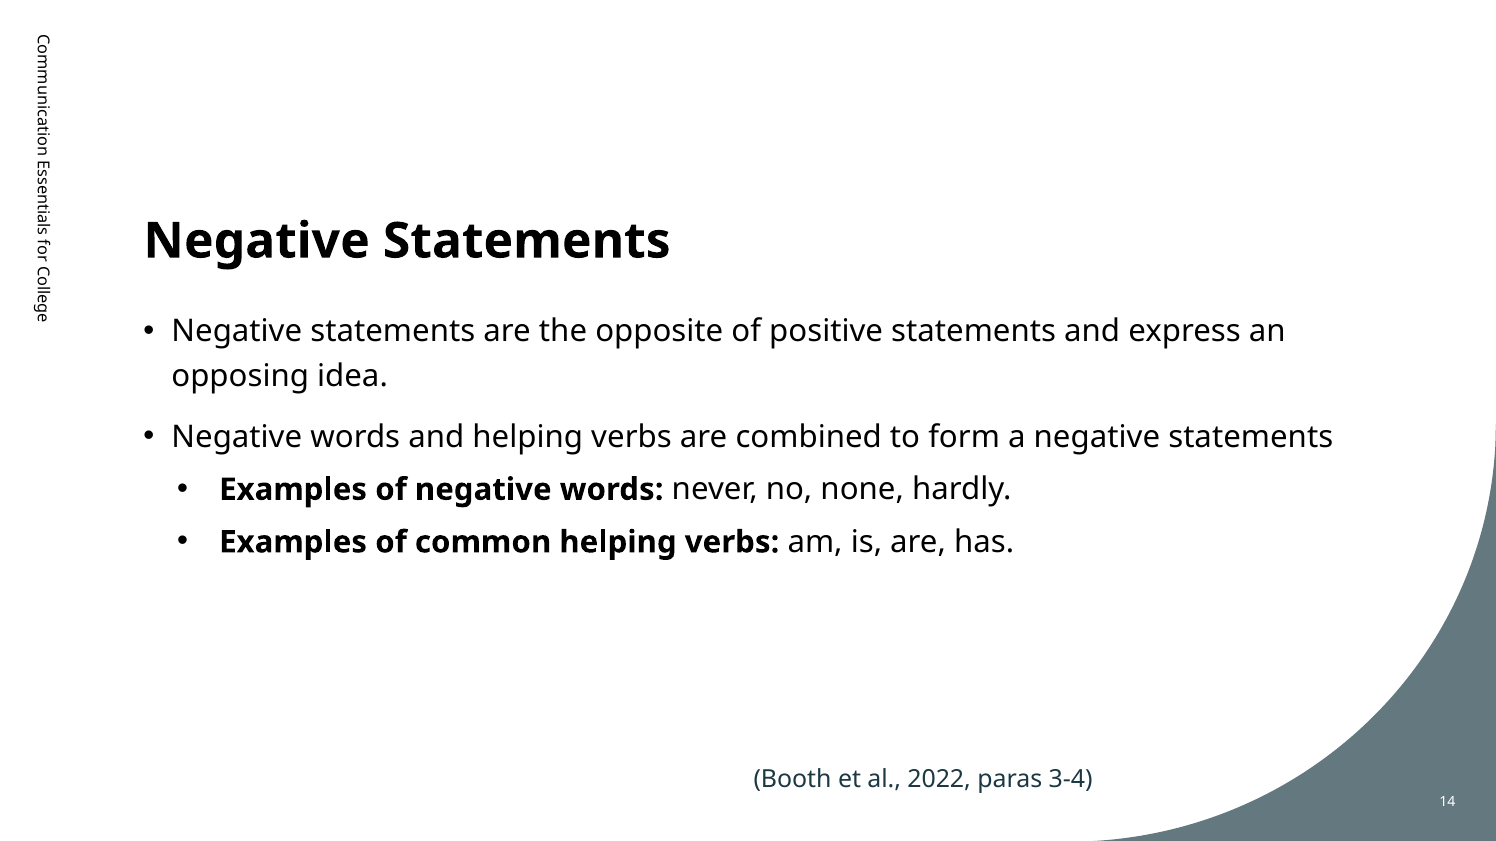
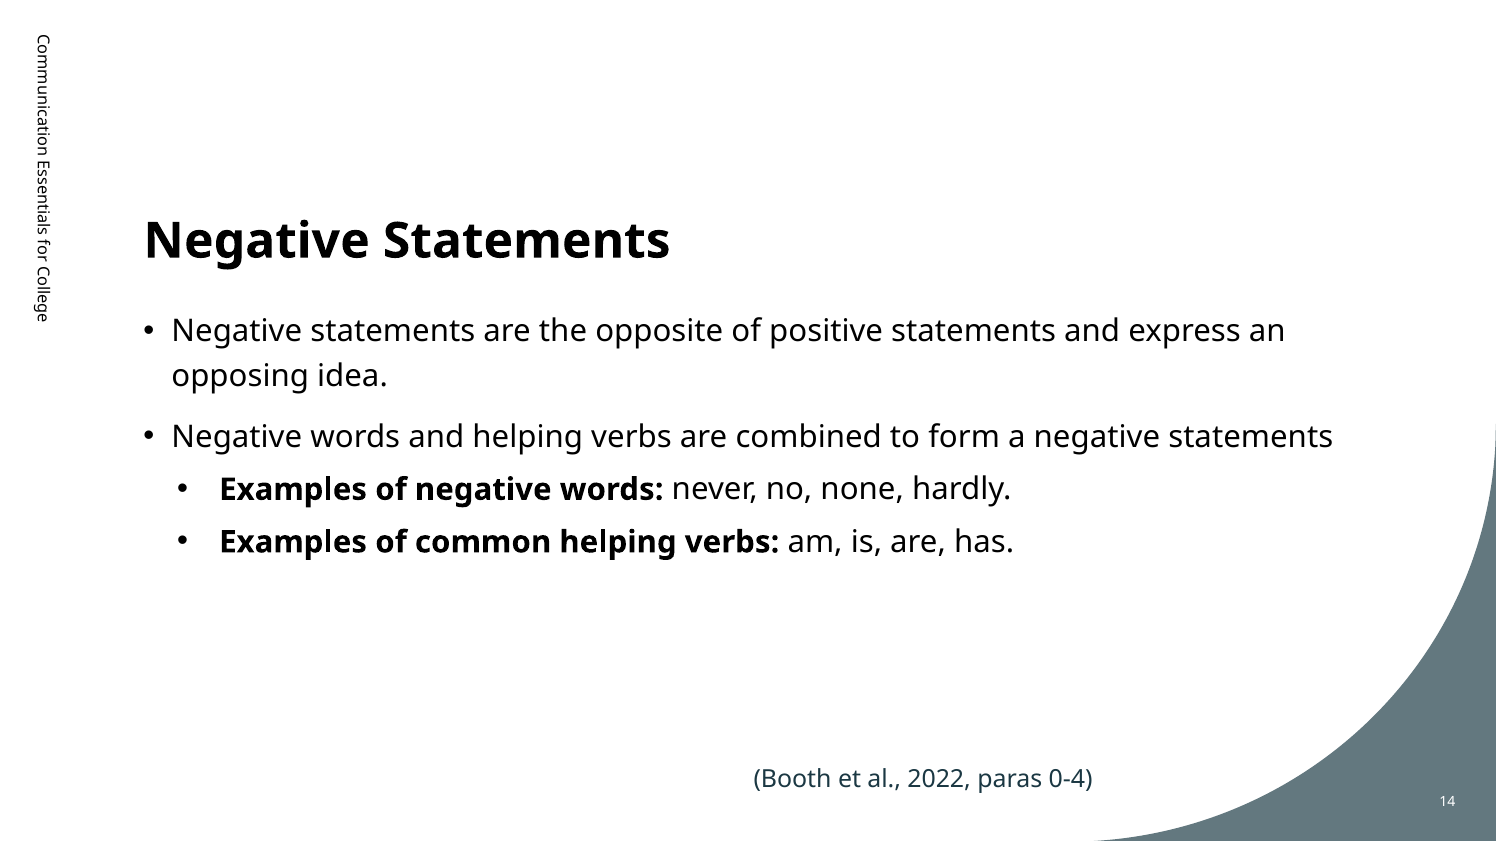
3-4: 3-4 -> 0-4
